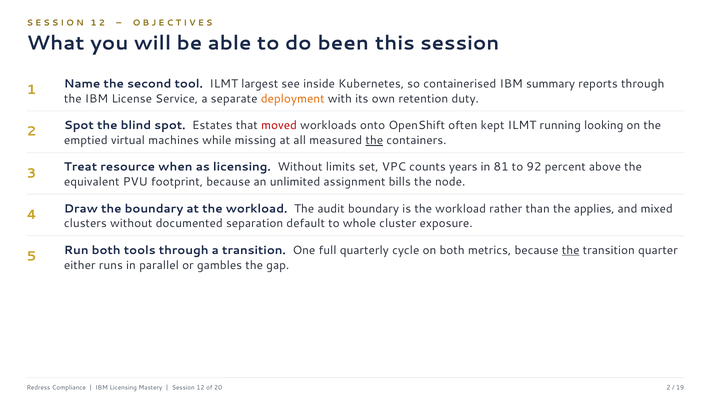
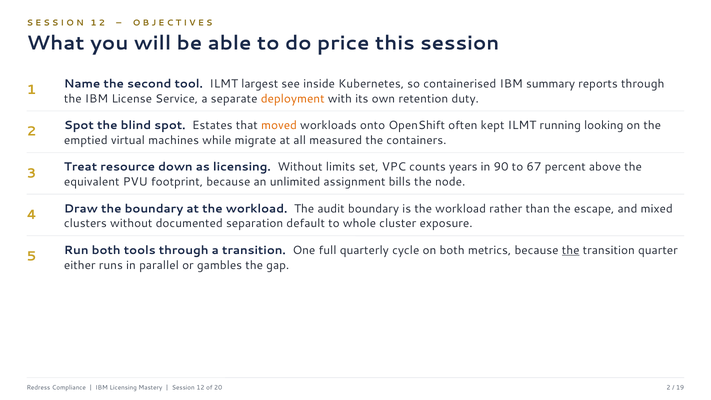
been: been -> price
moved colour: red -> orange
missing: missing -> migrate
the at (374, 140) underline: present -> none
when: when -> down
81: 81 -> 90
92: 92 -> 67
applies: applies -> escape
